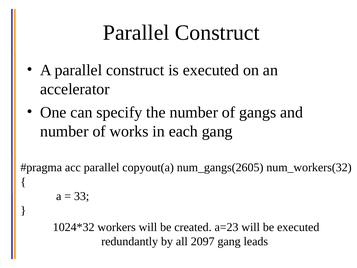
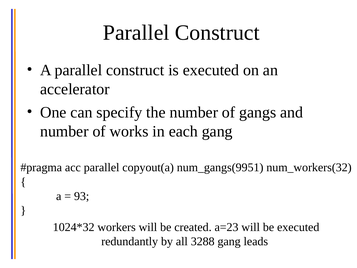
num_gangs(2605: num_gangs(2605 -> num_gangs(9951
33: 33 -> 93
2097: 2097 -> 3288
